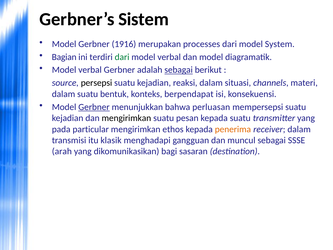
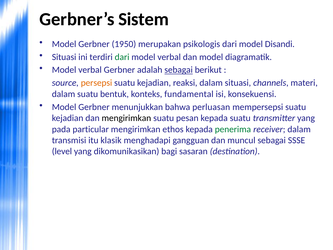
1916: 1916 -> 1950
processes: processes -> psikologis
System: System -> Disandi
Bagian at (64, 57): Bagian -> Situasi
persepsi colour: black -> orange
berpendapat: berpendapat -> fundamental
Gerbner at (94, 107) underline: present -> none
penerima colour: orange -> green
arah: arah -> level
